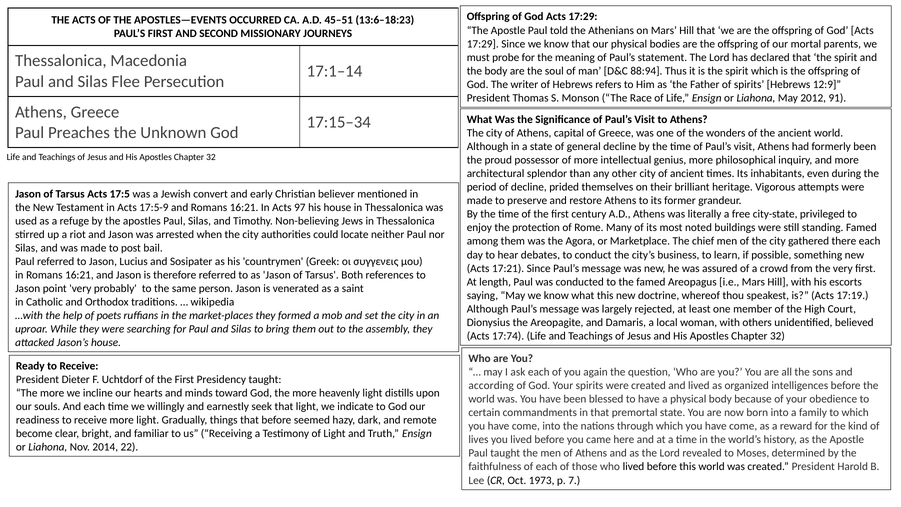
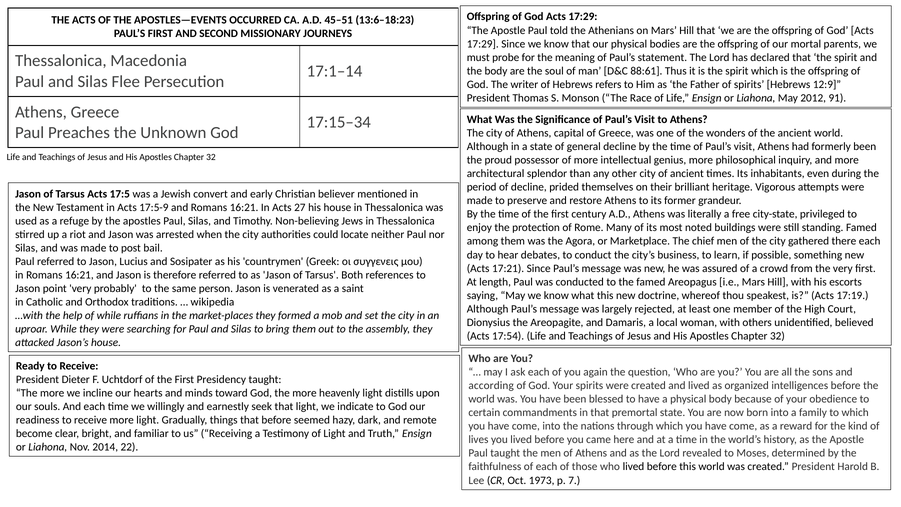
88:94: 88:94 -> 88:61
97: 97 -> 27
of poets: poets -> while
17:74: 17:74 -> 17:54
